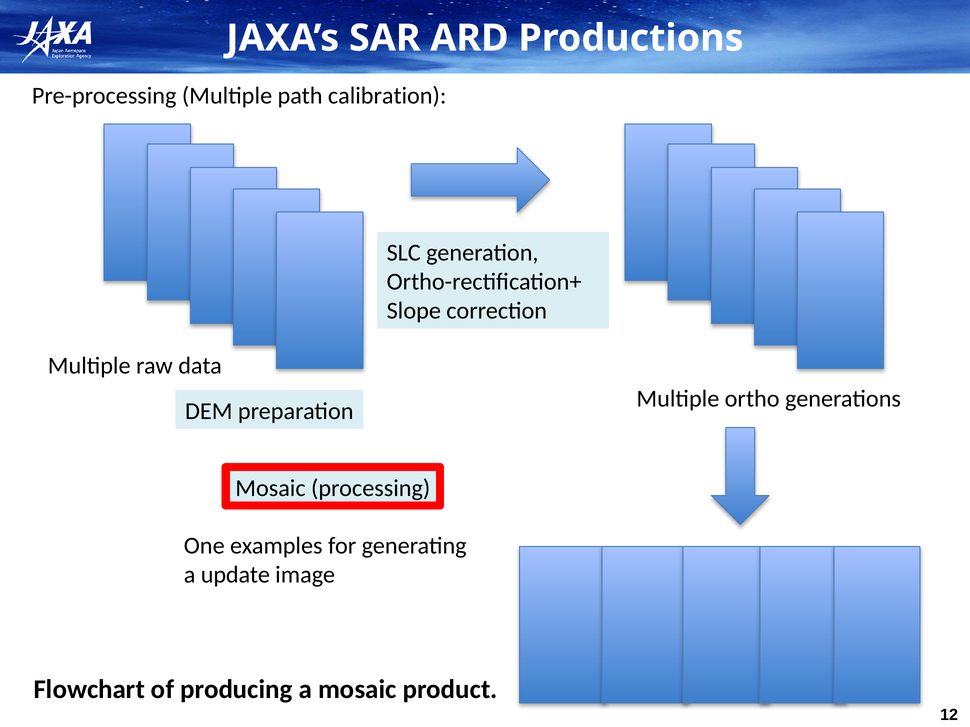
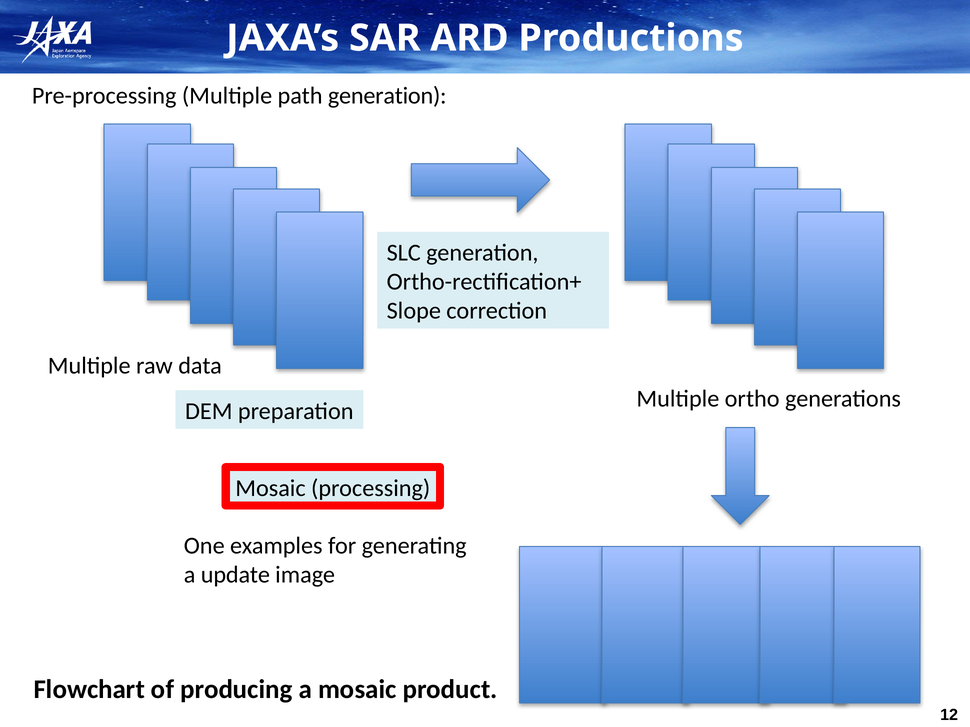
path calibration: calibration -> generation
